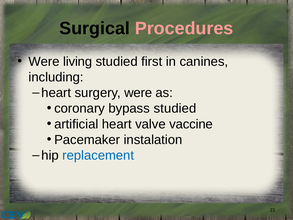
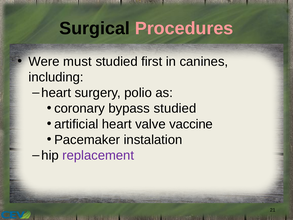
living: living -> must
surgery were: were -> polio
replacement colour: blue -> purple
